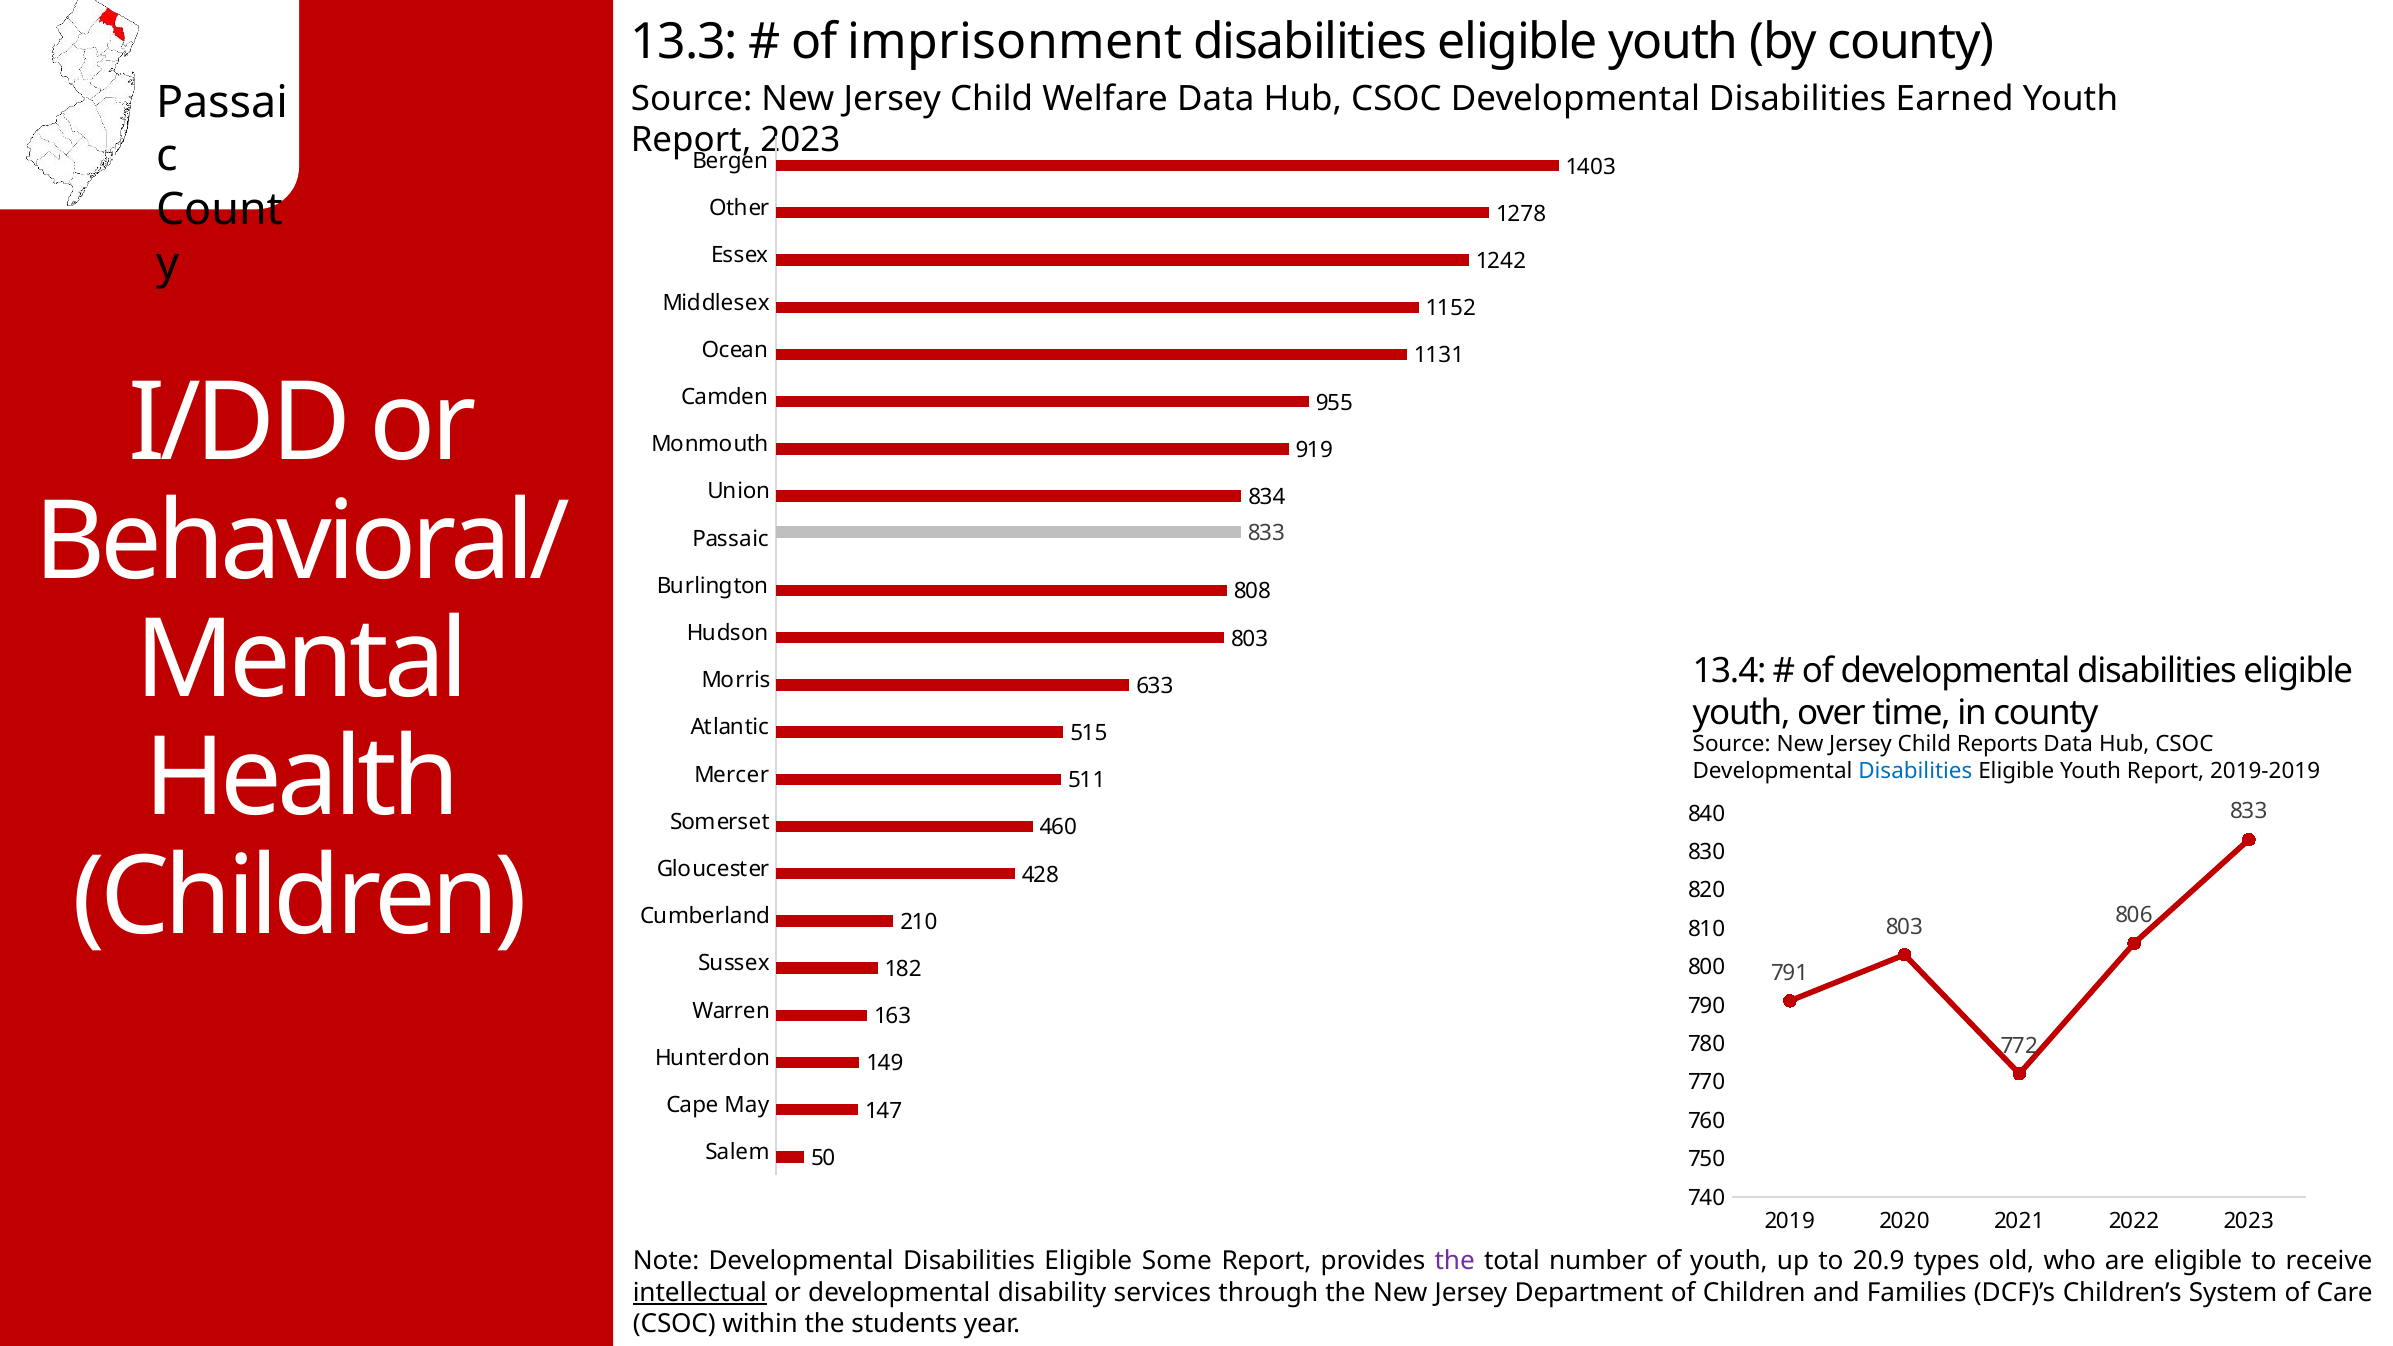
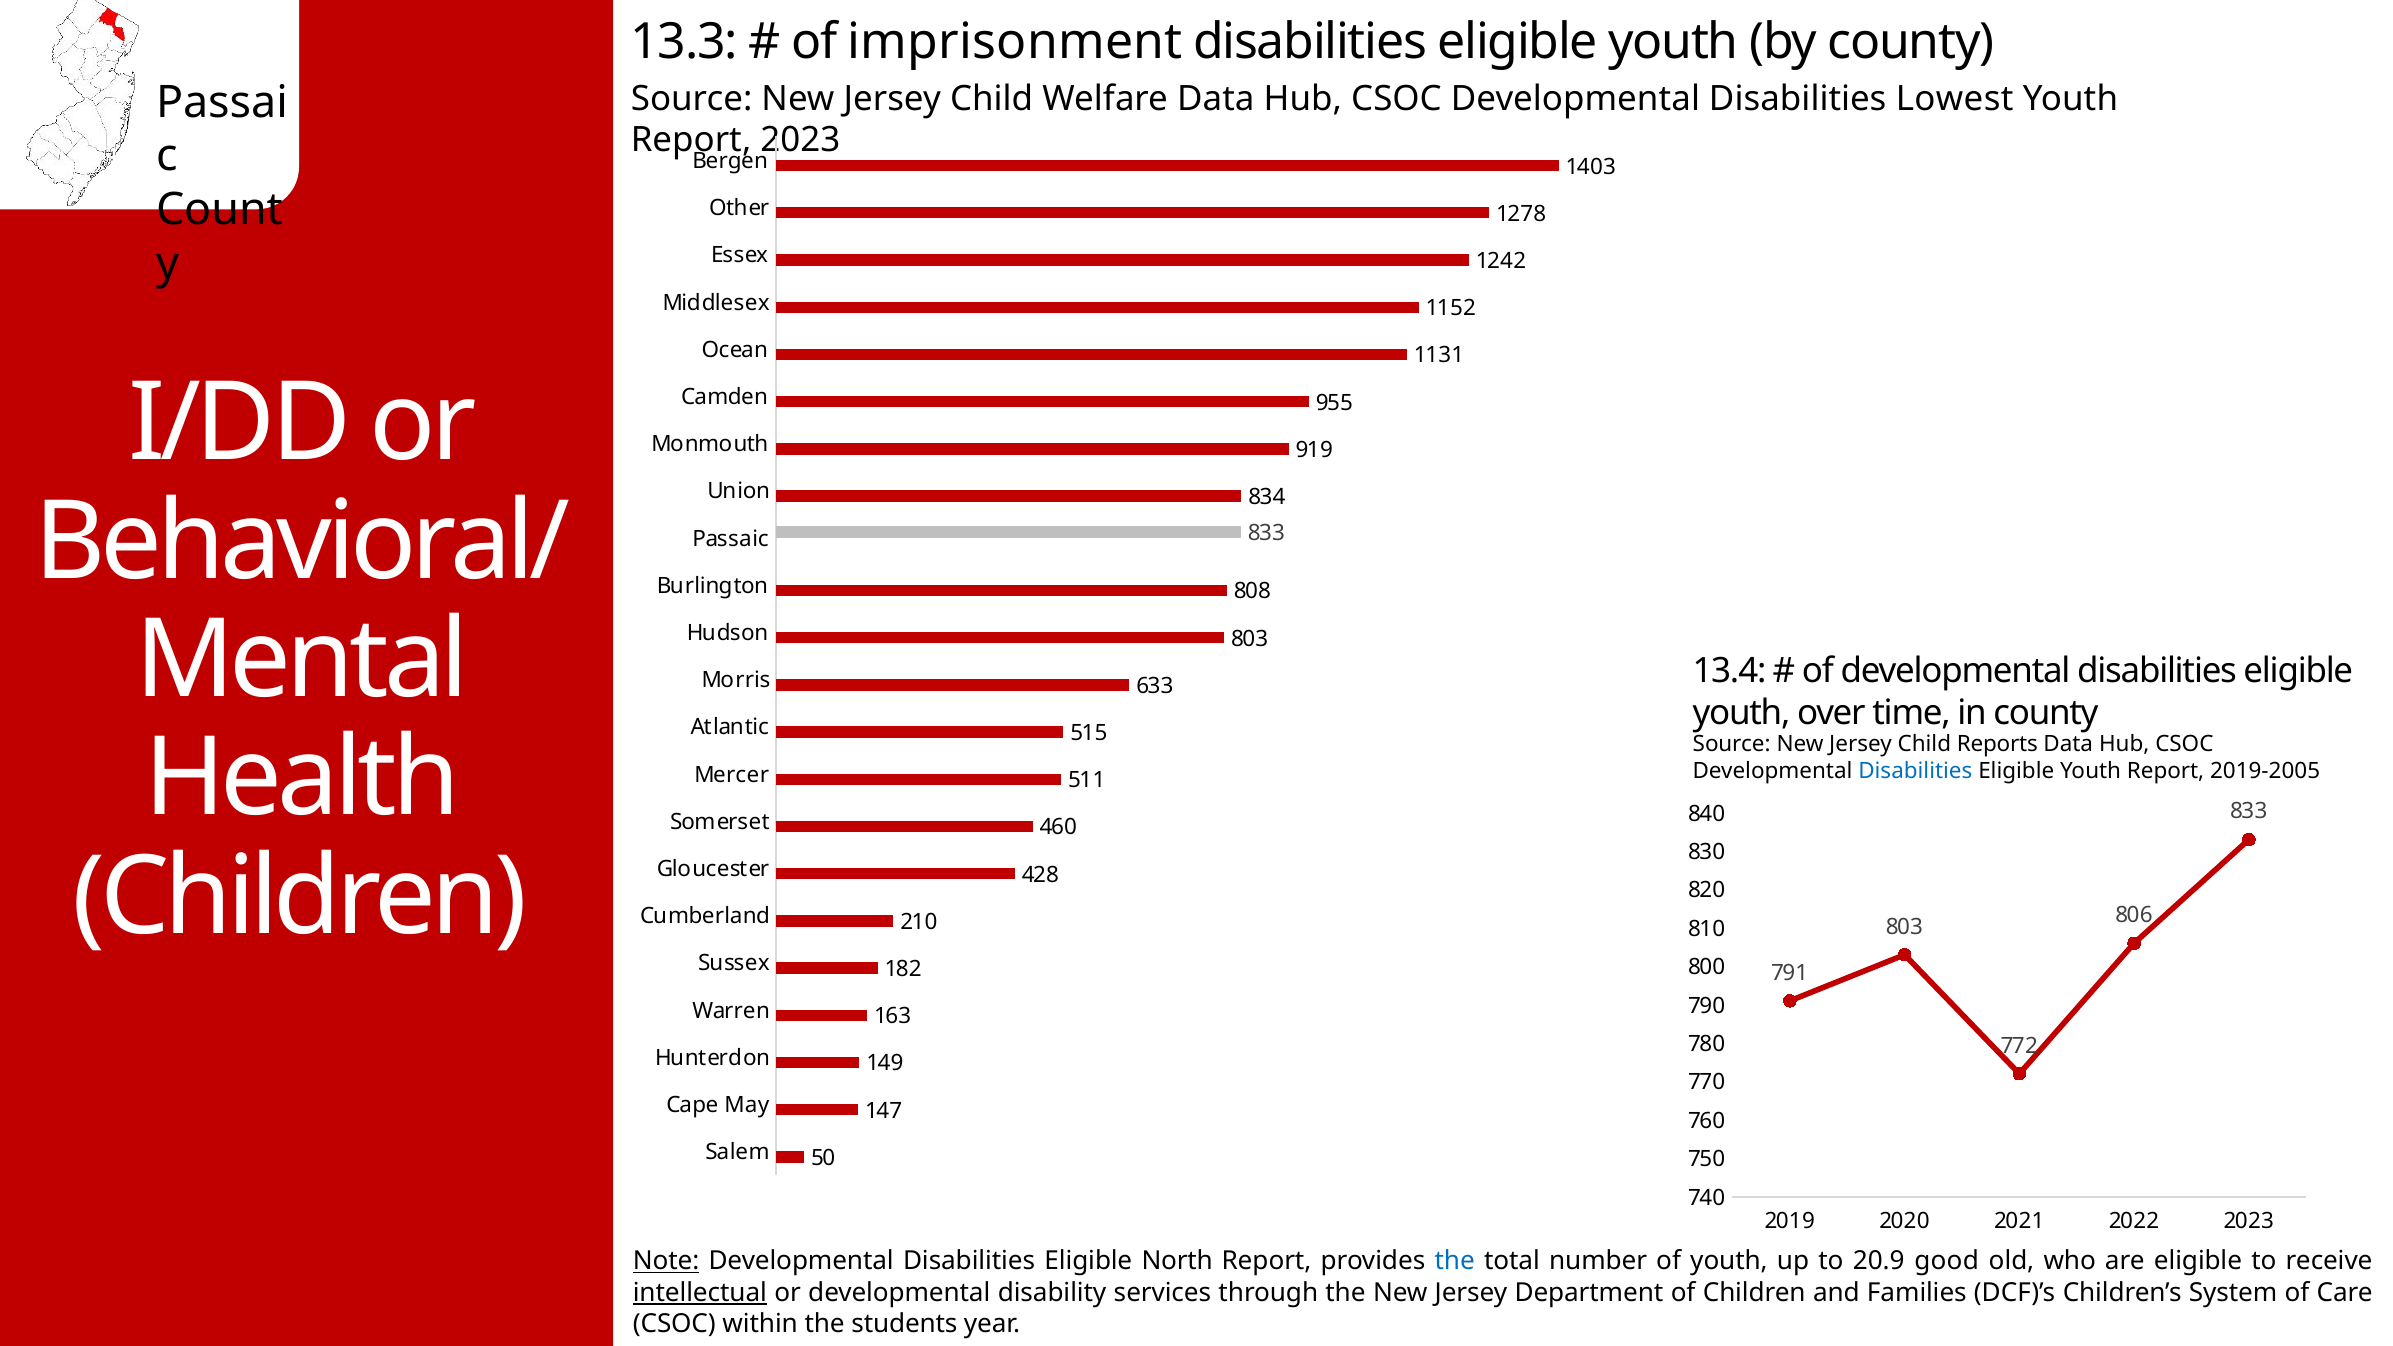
Earned: Earned -> Lowest
2019-2019: 2019-2019 -> 2019-2005
Note underline: none -> present
Some: Some -> North
the at (1455, 1261) colour: purple -> blue
types: types -> good
